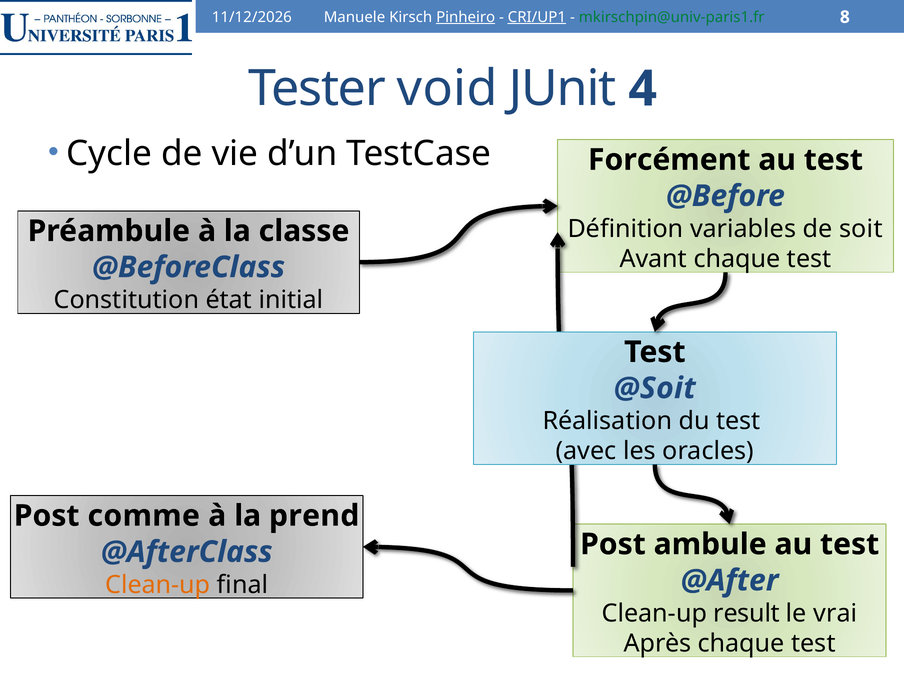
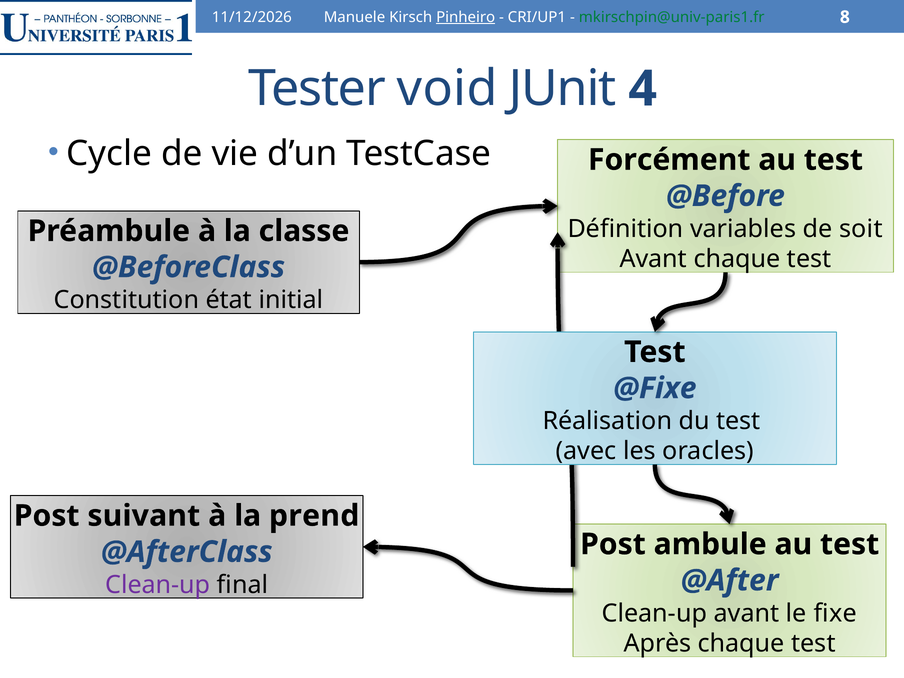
CRI/UP1 underline: present -> none
@Soit: @Soit -> @Fixe
comme: comme -> suivant
Clean-up at (158, 585) colour: orange -> purple
Clean-up result: result -> avant
vrai: vrai -> fixe
